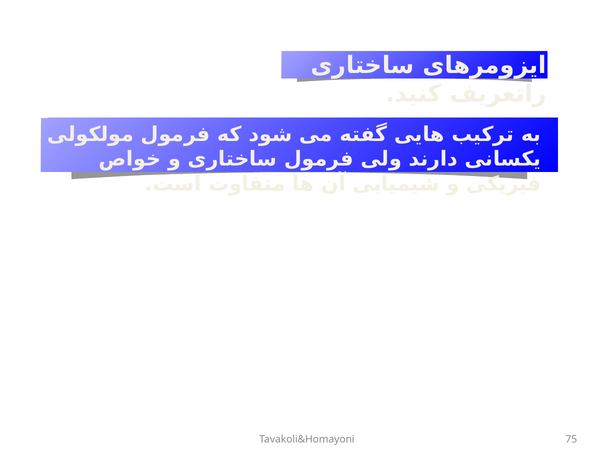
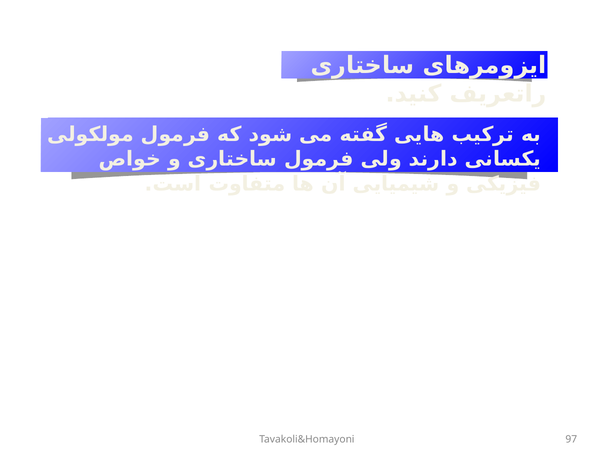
75: 75 -> 97
